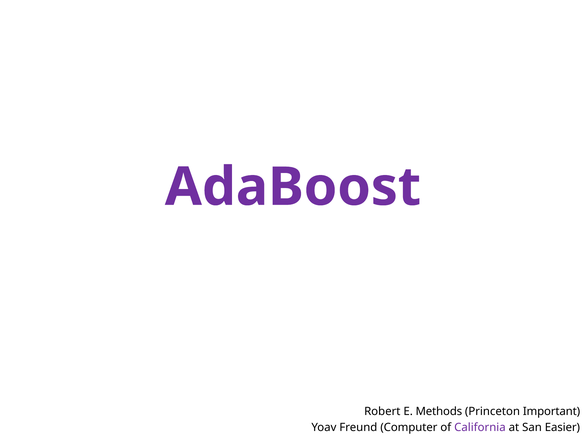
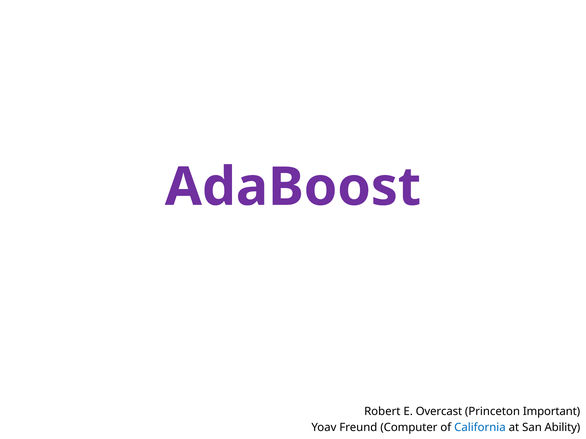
Methods: Methods -> Overcast
California colour: purple -> blue
Easier: Easier -> Ability
